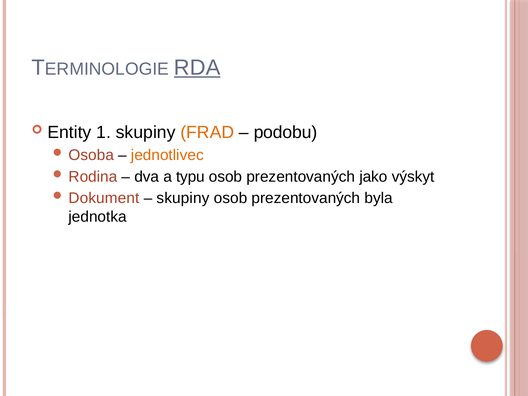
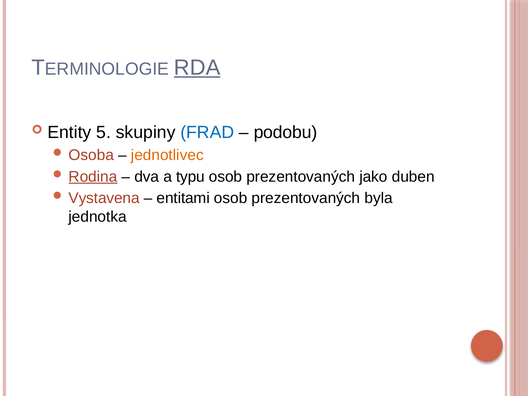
1: 1 -> 5
FRAD colour: orange -> blue
Rodina underline: none -> present
výskyt: výskyt -> duben
Dokument: Dokument -> Vystavena
skupiny at (183, 198): skupiny -> entitami
